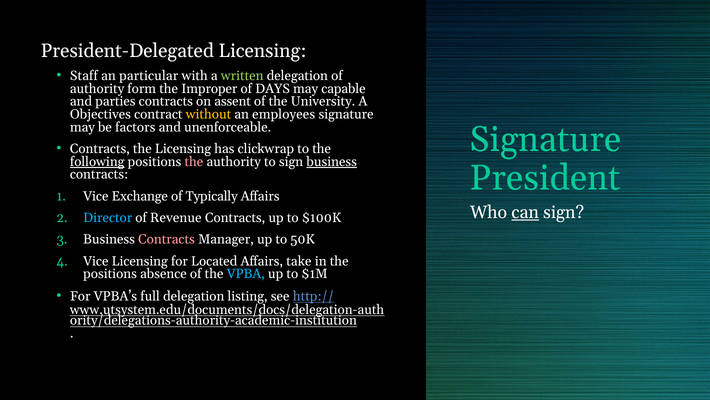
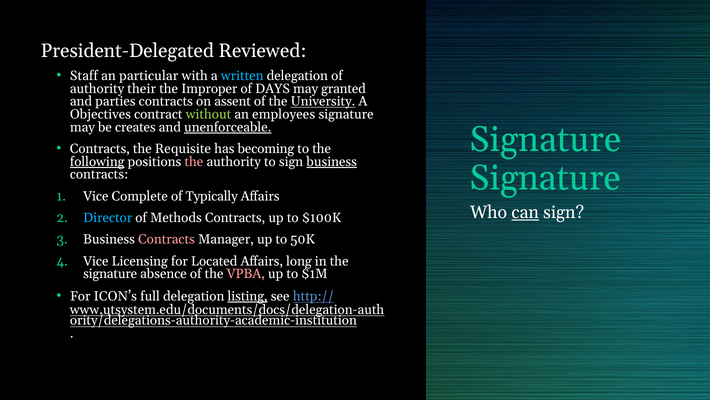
President-Delegated Licensing: Licensing -> Reviewed
written colour: light green -> light blue
form: form -> their
capable: capable -> granted
University underline: none -> present
without colour: yellow -> light green
factors: factors -> creates
unenforceable underline: none -> present
the Licensing: Licensing -> Requisite
clickwrap: clickwrap -> becoming
President at (545, 178): President -> Signature
Exchange: Exchange -> Complete
Revenue: Revenue -> Methods
take: take -> long
positions at (110, 274): positions -> signature
VPBA colour: light blue -> pink
VPBA’s: VPBA’s -> ICON’s
listing underline: none -> present
